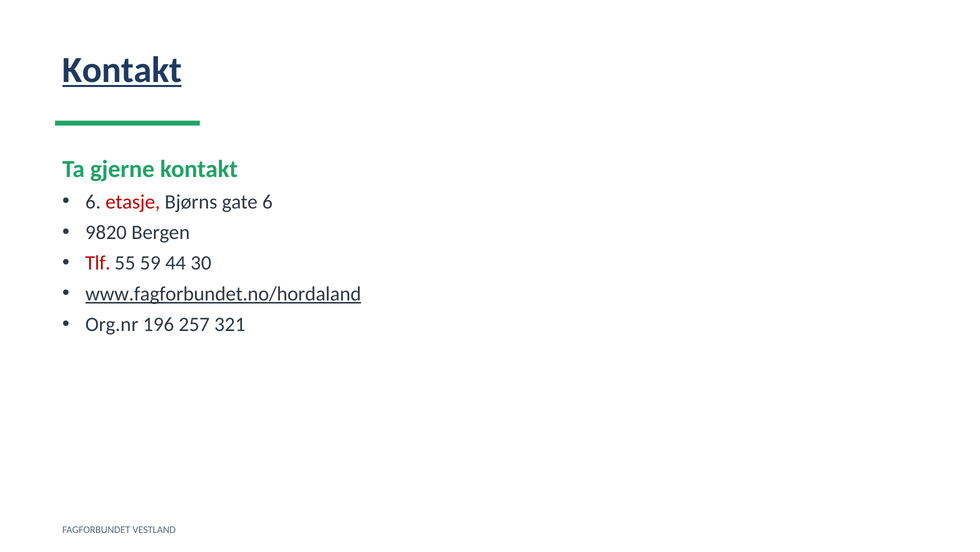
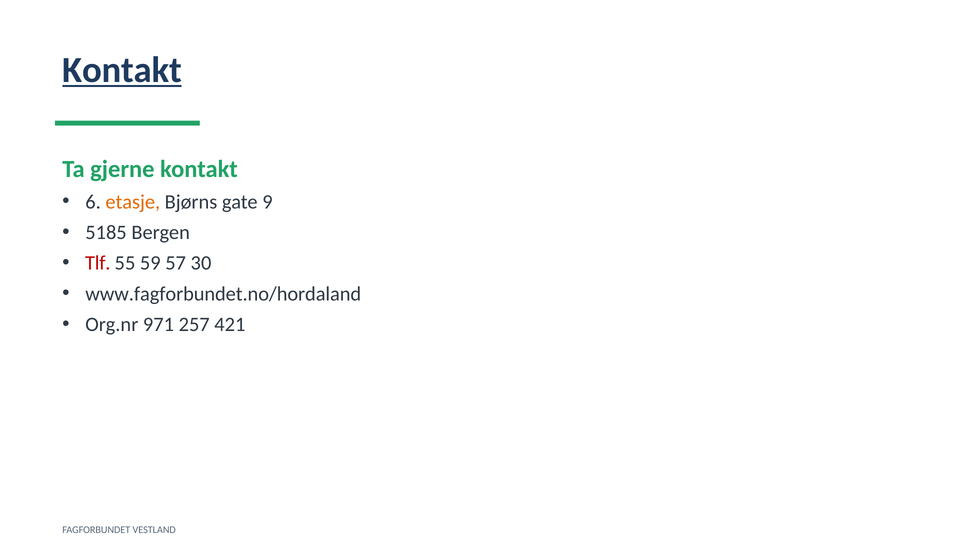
etasje colour: red -> orange
gate 6: 6 -> 9
9820: 9820 -> 5185
44: 44 -> 57
www.fagforbundet.no/hordaland underline: present -> none
196: 196 -> 971
321: 321 -> 421
